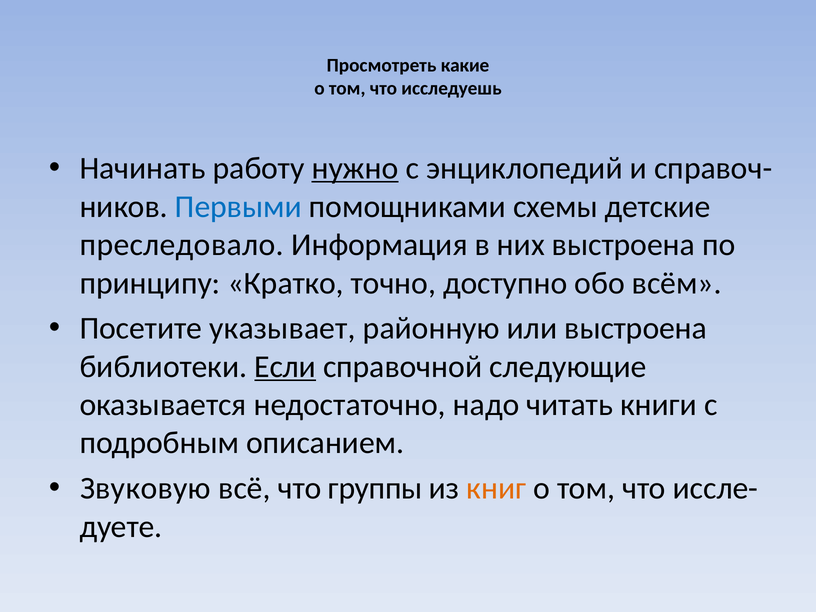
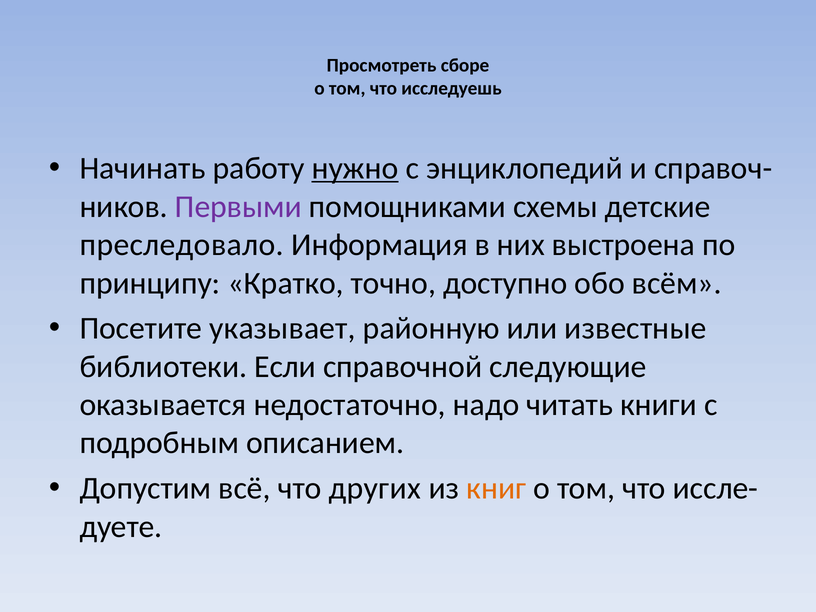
какие: какие -> сборе
Первыми colour: blue -> purple
или выстроена: выстроена -> известные
Если underline: present -> none
Звуковую: Звуковую -> Допустим
группы: группы -> других
